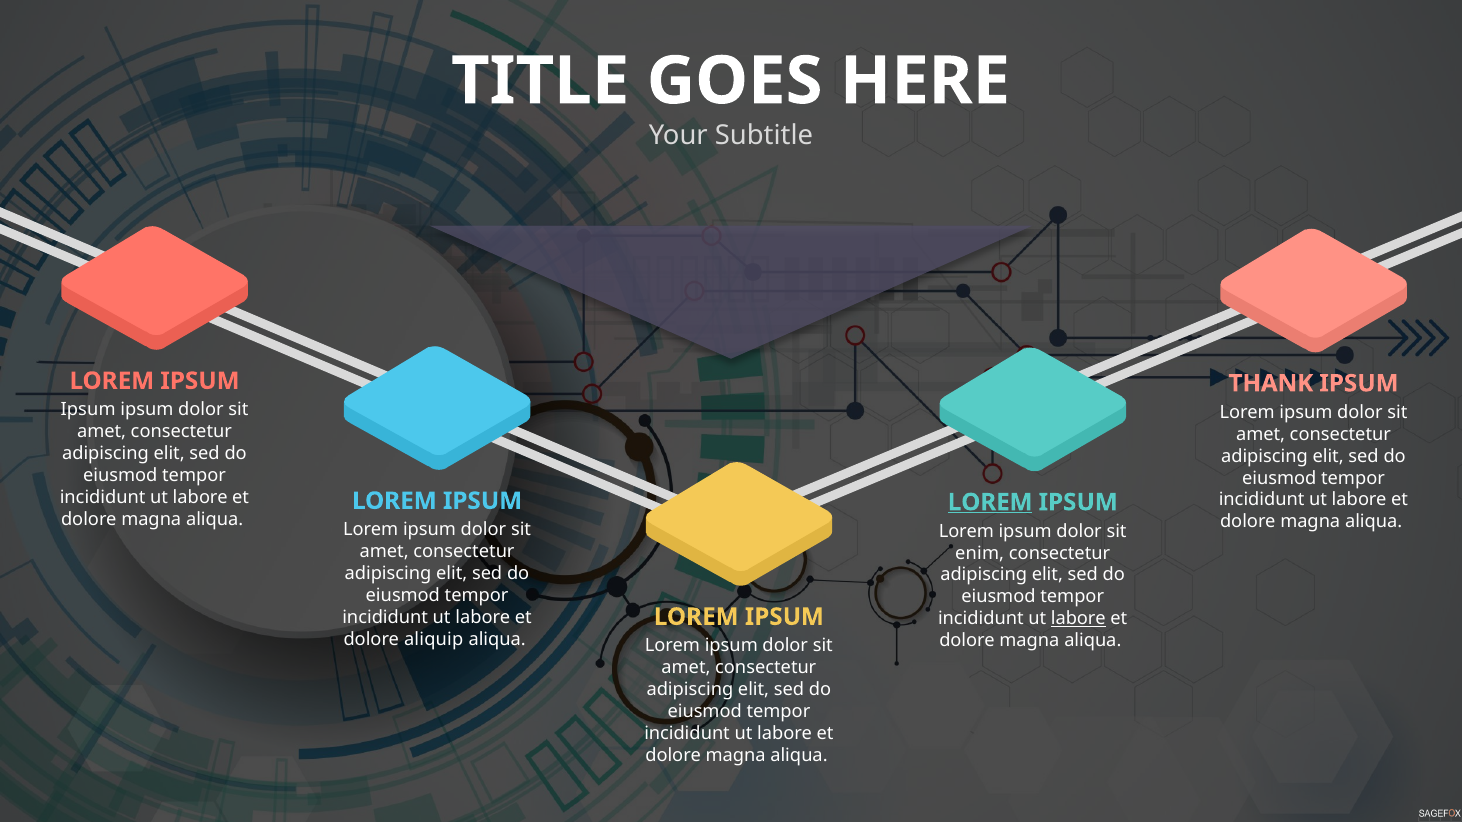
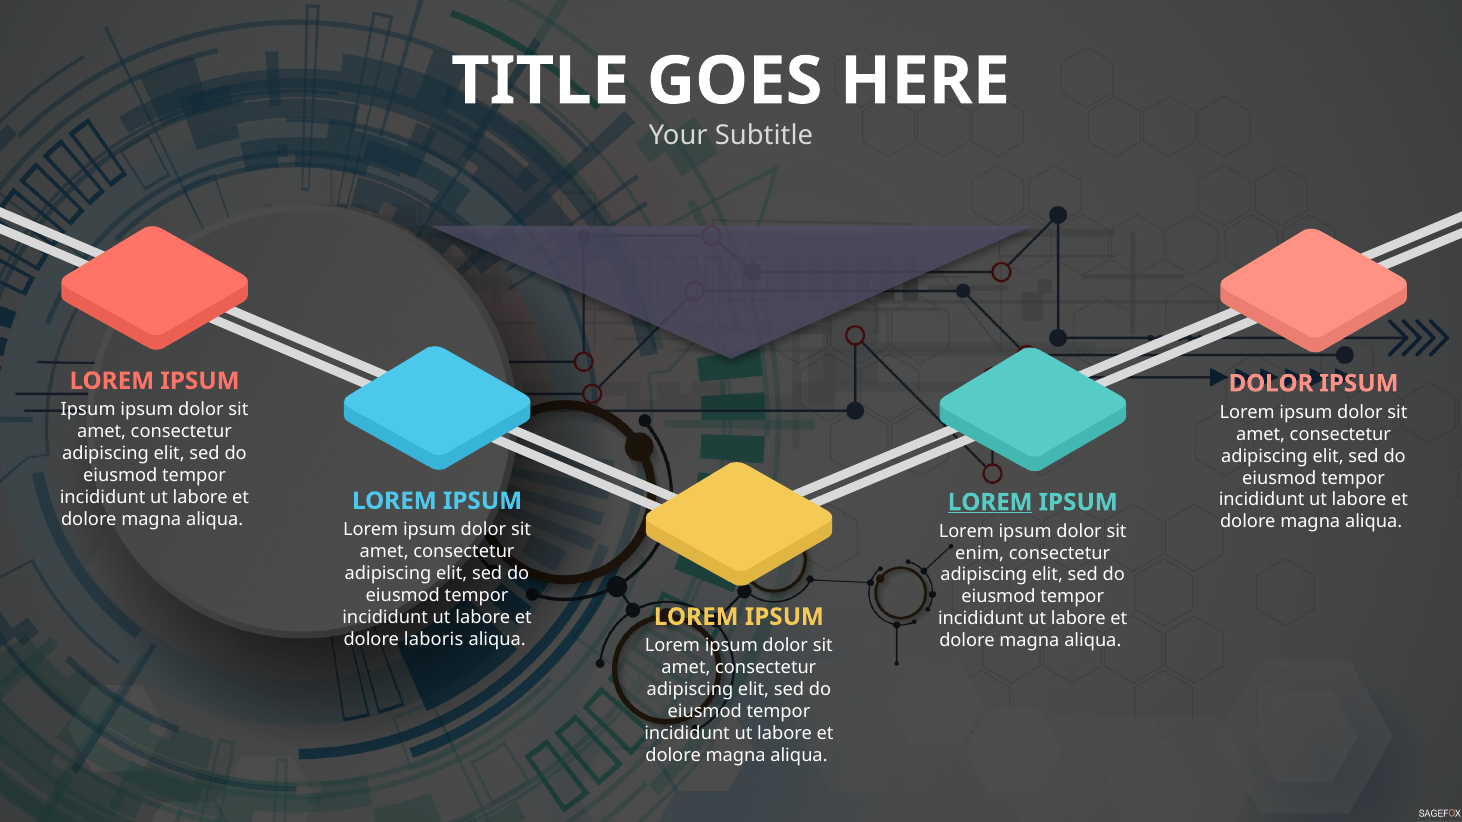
THANK at (1271, 384): THANK -> DOLOR
labore at (1078, 619) underline: present -> none
aliquip: aliquip -> laboris
